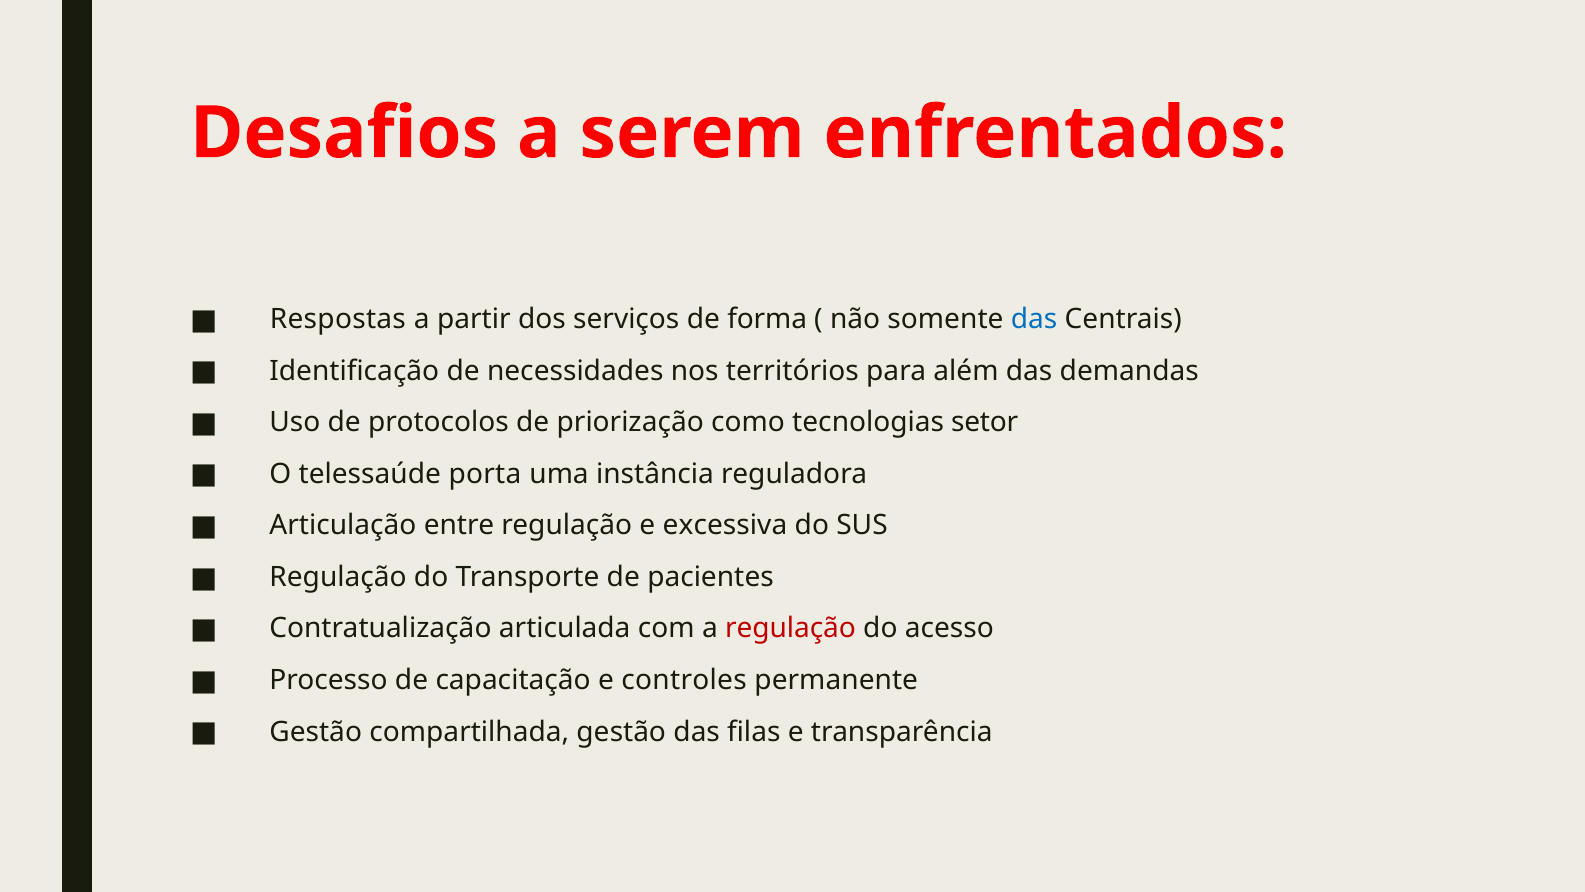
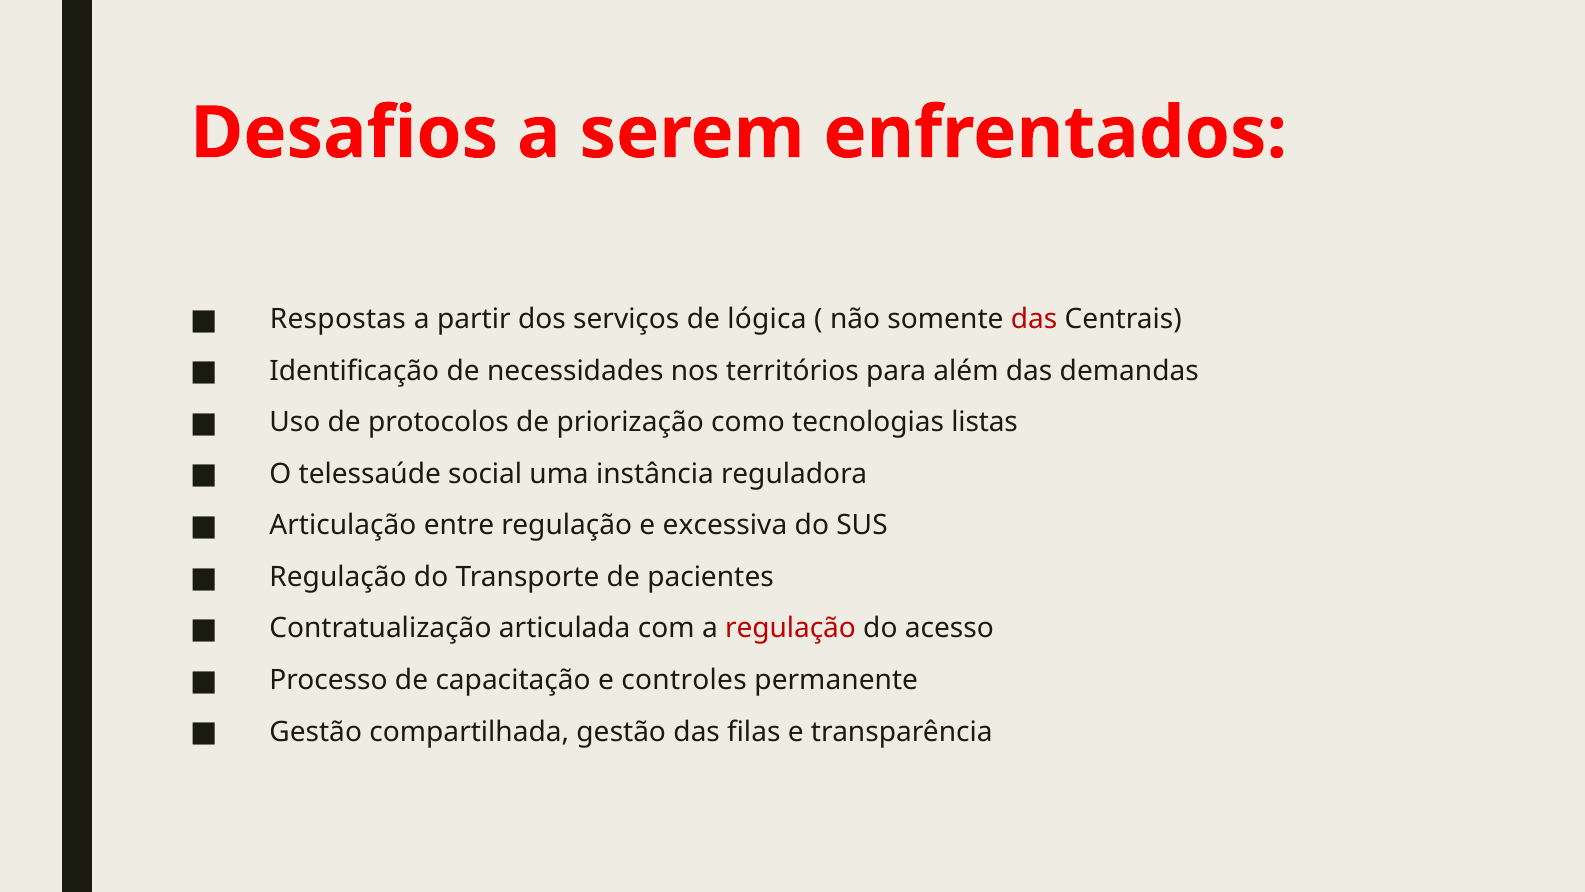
forma: forma -> lógica
das at (1034, 319) colour: blue -> red
setor: setor -> listas
porta: porta -> social
